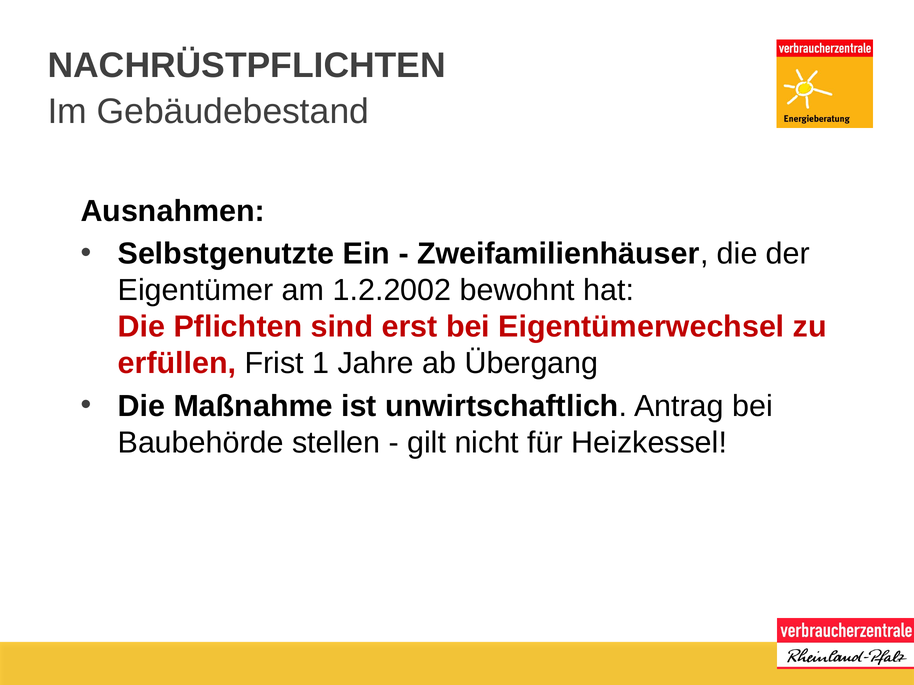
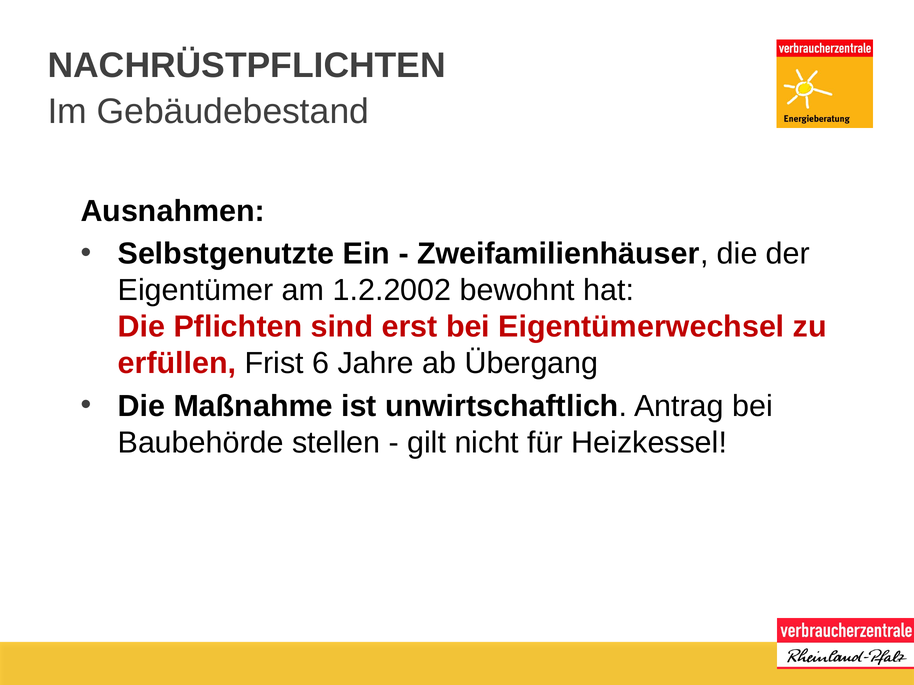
1: 1 -> 6
